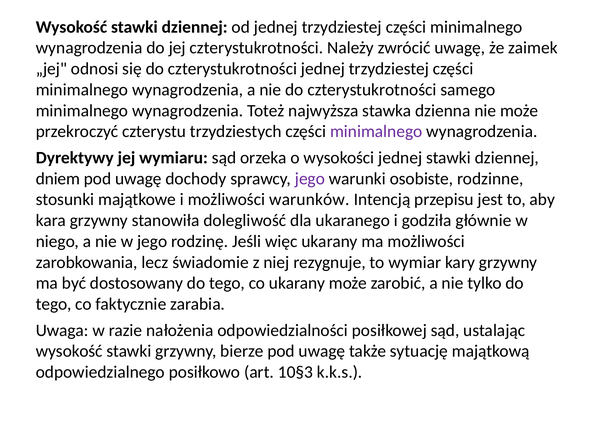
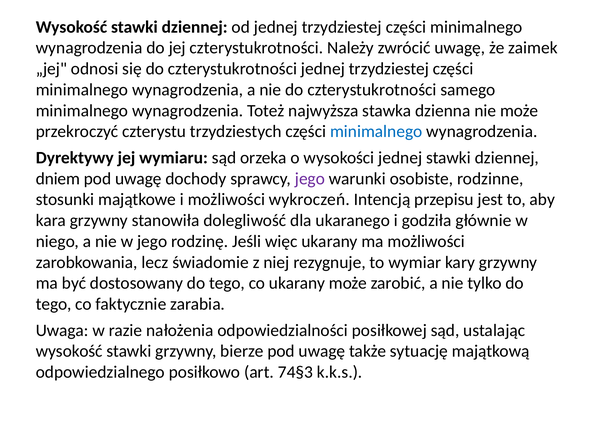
minimalnego at (376, 131) colour: purple -> blue
warunków: warunków -> wykroczeń
10§3: 10§3 -> 74§3
